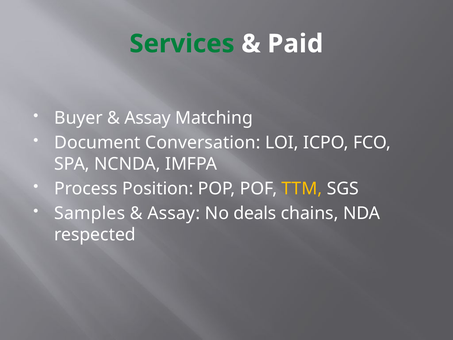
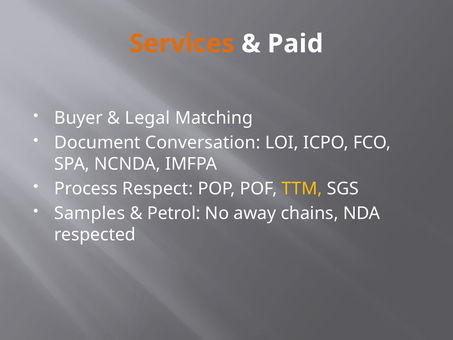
Services colour: green -> orange
Assay at (148, 118): Assay -> Legal
Position: Position -> Respect
Assay at (174, 213): Assay -> Petrol
deals: deals -> away
